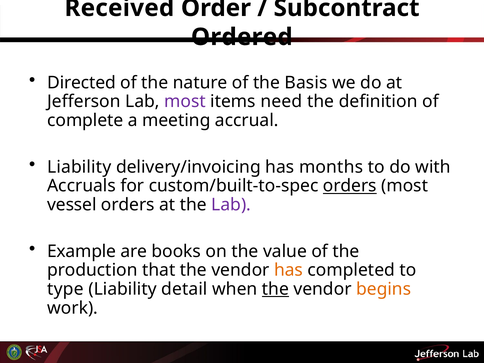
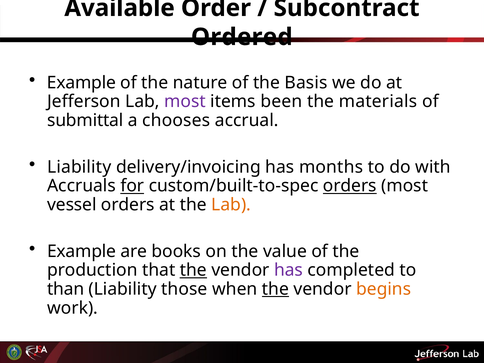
Received: Received -> Available
Directed at (81, 83): Directed -> Example
need: need -> been
definition: definition -> materials
complete: complete -> submittal
meeting: meeting -> chooses
for underline: none -> present
Lab at (231, 205) colour: purple -> orange
the at (193, 270) underline: none -> present
has at (289, 270) colour: orange -> purple
type: type -> than
detail: detail -> those
